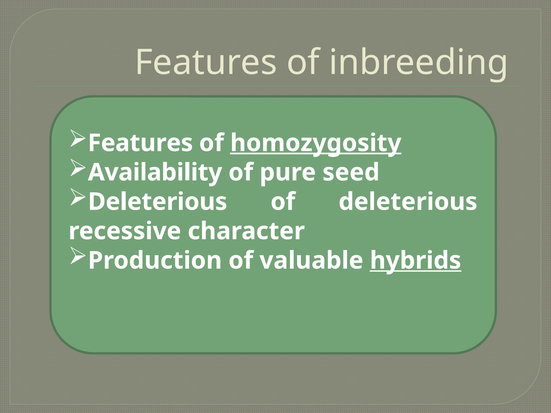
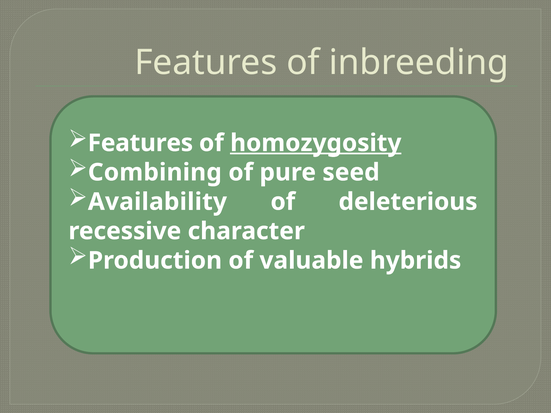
Availability: Availability -> Combining
Deleterious at (158, 202): Deleterious -> Availability
hybrids underline: present -> none
